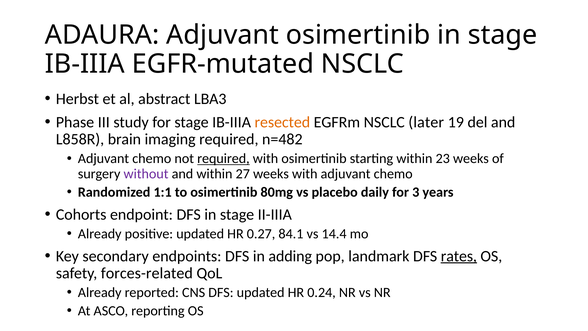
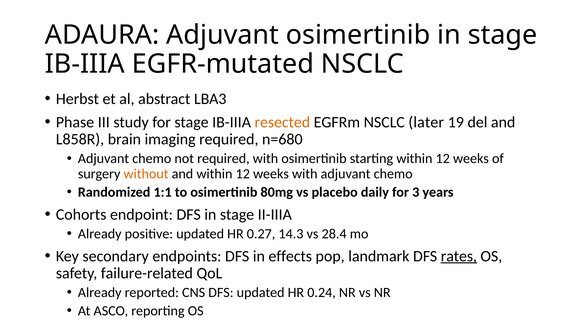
n=482: n=482 -> n=680
required at (223, 159) underline: present -> none
starting within 23: 23 -> 12
without colour: purple -> orange
and within 27: 27 -> 12
84.1: 84.1 -> 14.3
14.4: 14.4 -> 28.4
adding: adding -> effects
forces-related: forces-related -> failure-related
